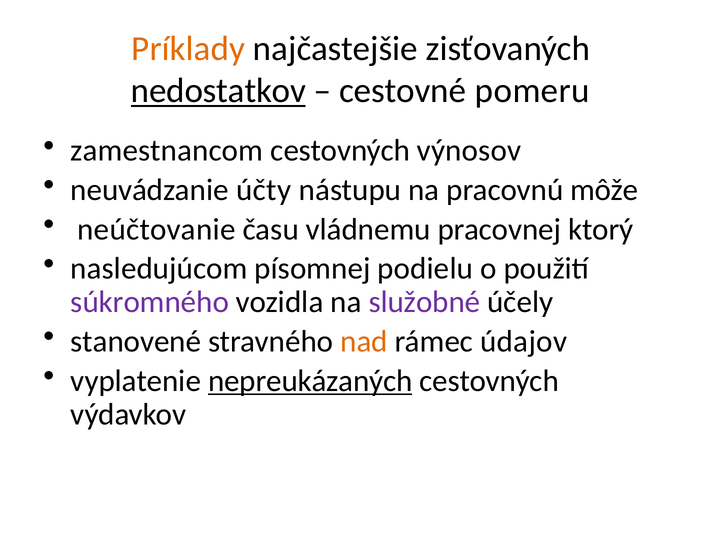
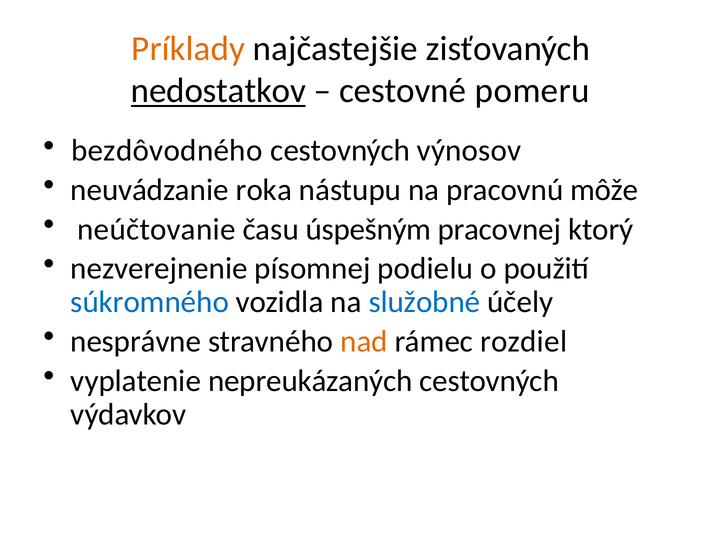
zamestnancom: zamestnancom -> bezdôvodného
účty: účty -> roka
vládnemu: vládnemu -> úspešným
nasledujúcom: nasledujúcom -> nezverejnenie
súkromného colour: purple -> blue
služobné colour: purple -> blue
stanovené: stanovené -> nesprávne
údajov: údajov -> rozdiel
nepreukázaných underline: present -> none
